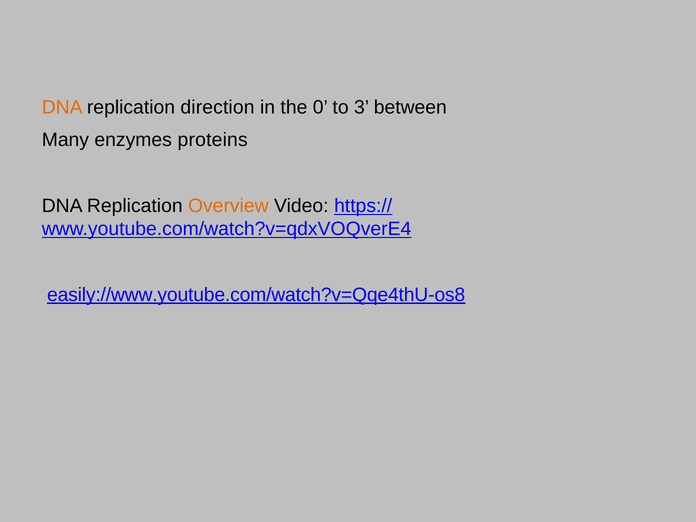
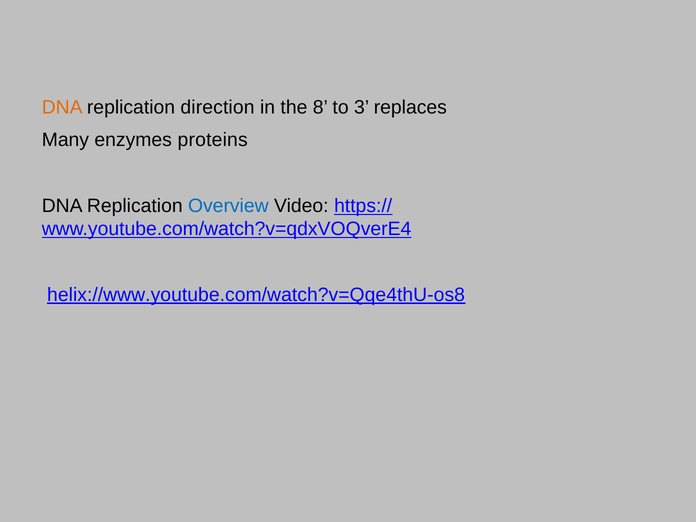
0: 0 -> 8
between: between -> replaces
Overview colour: orange -> blue
easily://www.youtube.com/watch?v=Qqe4thU-os8: easily://www.youtube.com/watch?v=Qqe4thU-os8 -> helix://www.youtube.com/watch?v=Qqe4thU-os8
